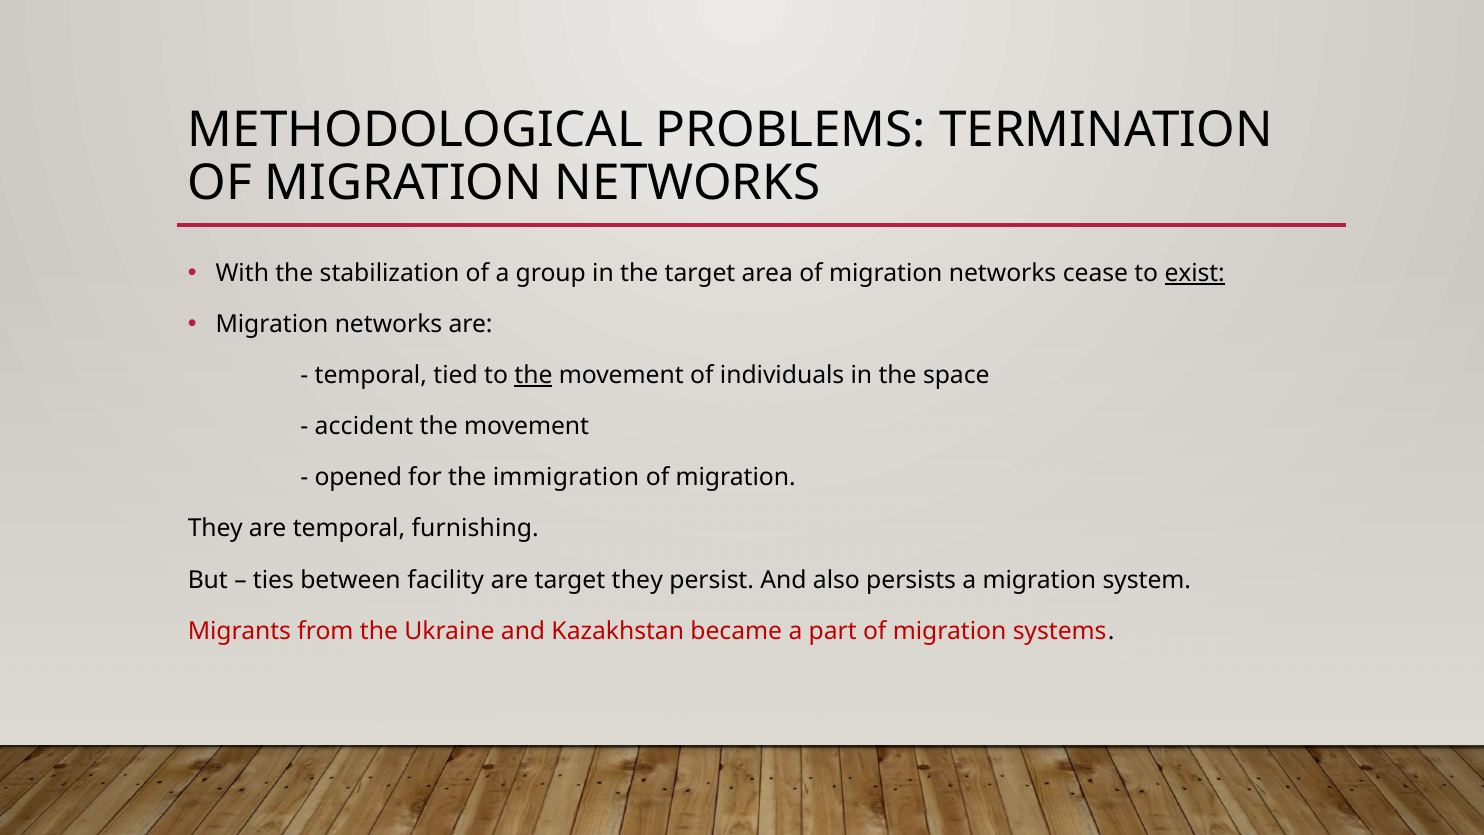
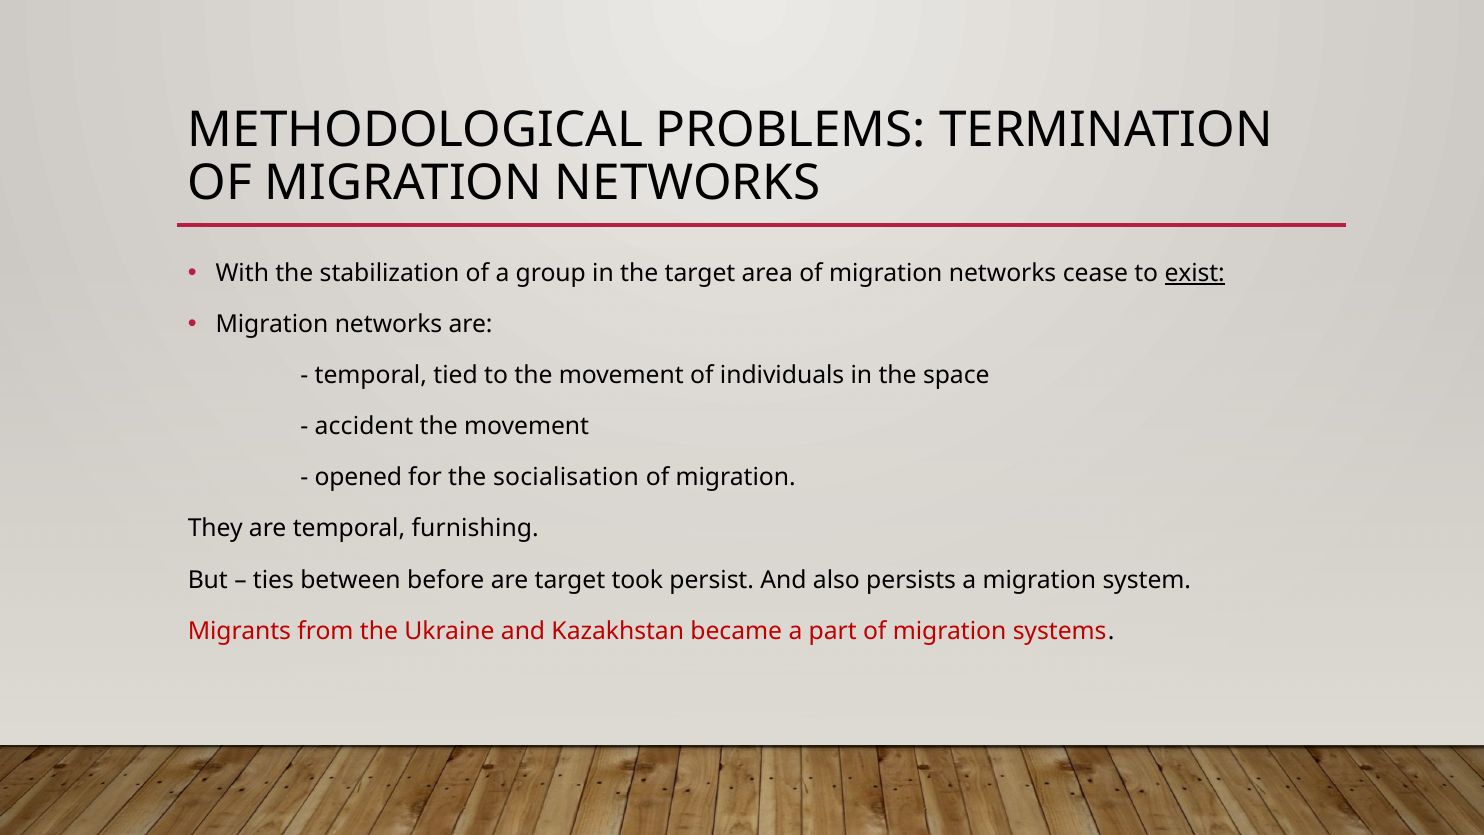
the at (533, 375) underline: present -> none
immigration: immigration -> socialisation
facility: facility -> before
target they: they -> took
